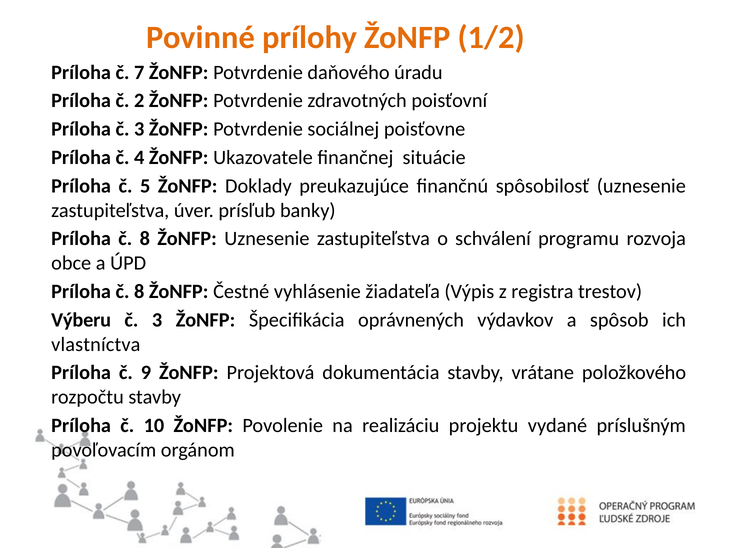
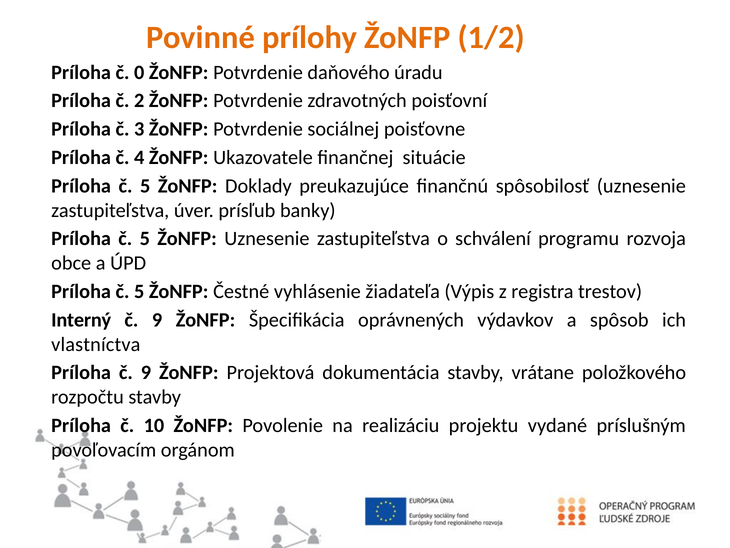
7: 7 -> 0
8 at (145, 239): 8 -> 5
8 at (139, 291): 8 -> 5
Výberu: Výberu -> Interný
3 at (157, 320): 3 -> 9
